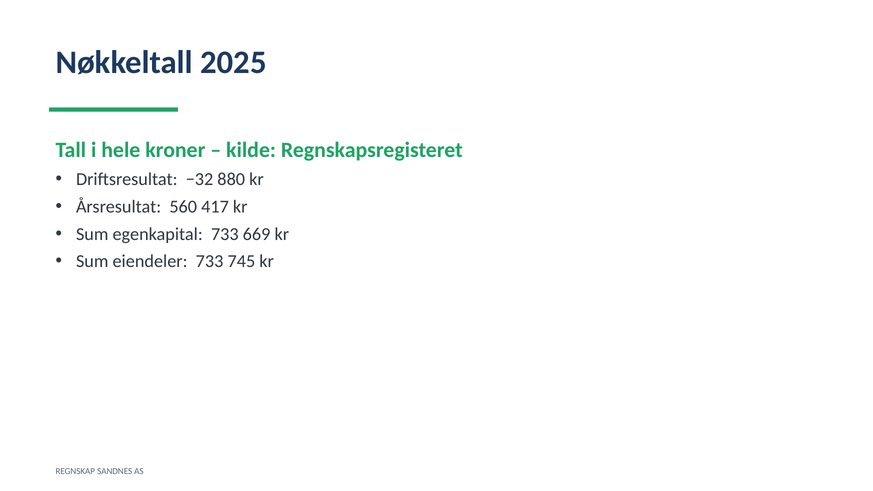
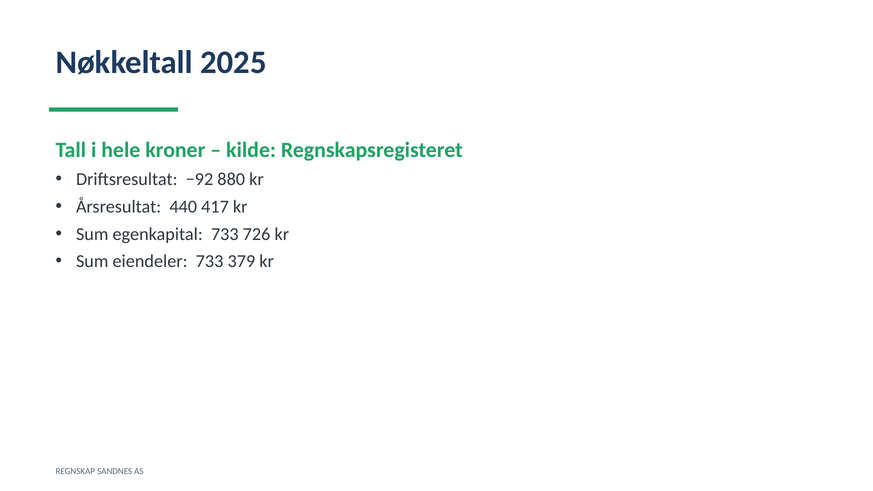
−32: −32 -> −92
560: 560 -> 440
669: 669 -> 726
745: 745 -> 379
